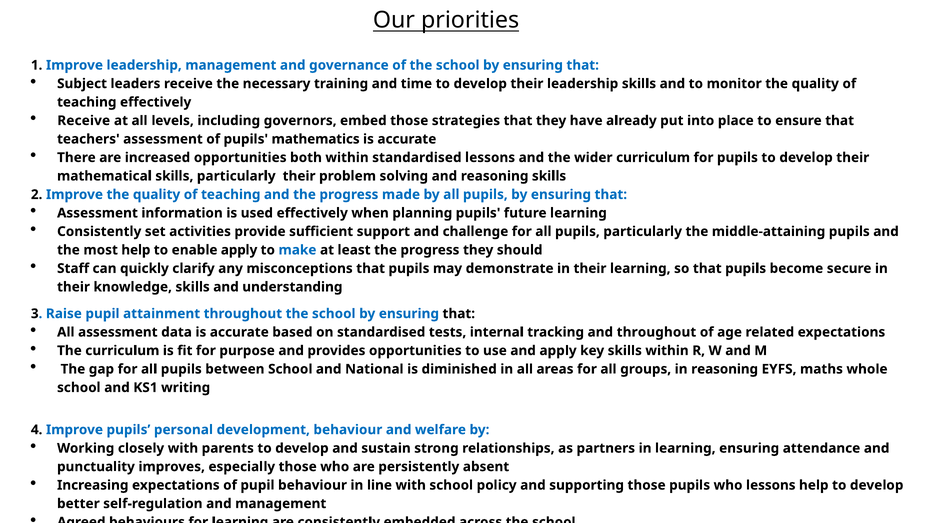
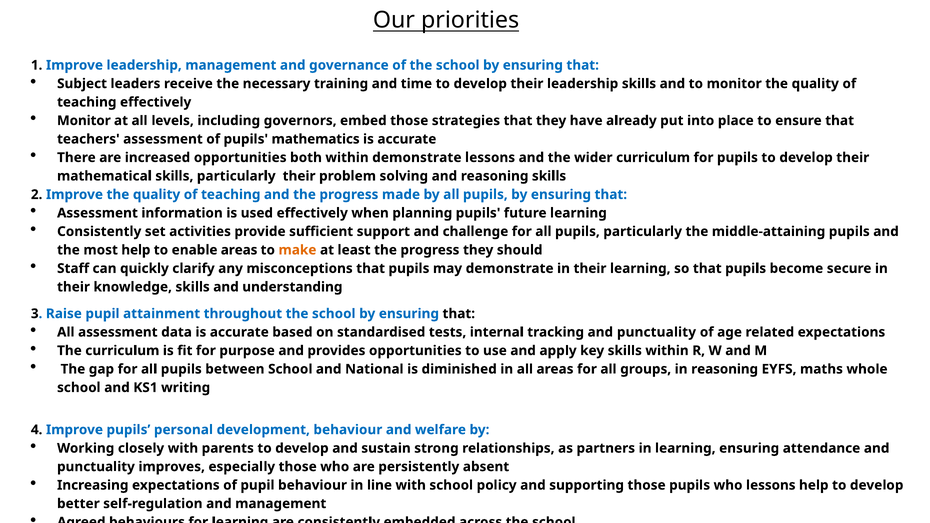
Receive at (84, 121): Receive -> Monitor
within standardised: standardised -> demonstrate
enable apply: apply -> areas
make colour: blue -> orange
tracking and throughout: throughout -> punctuality
